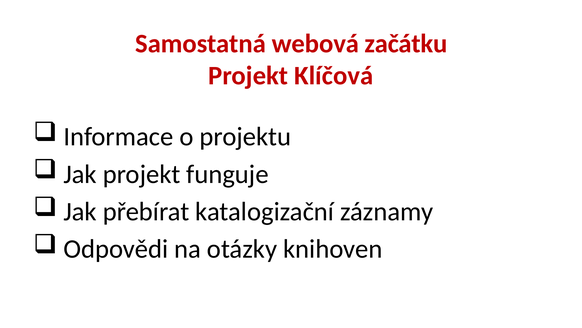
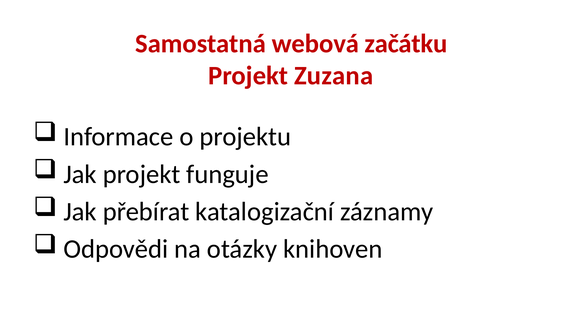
Klíčová: Klíčová -> Zuzana
